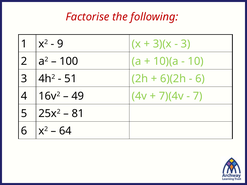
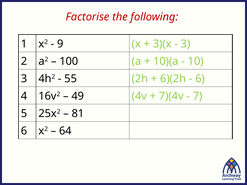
51: 51 -> 55
